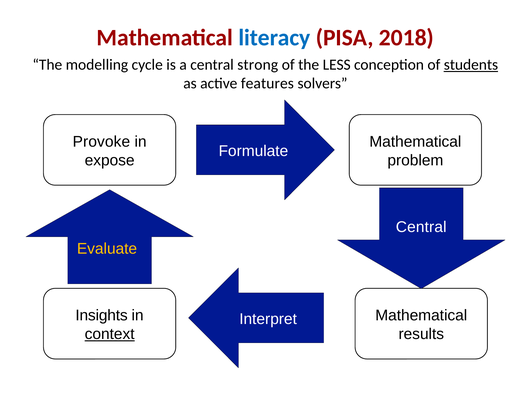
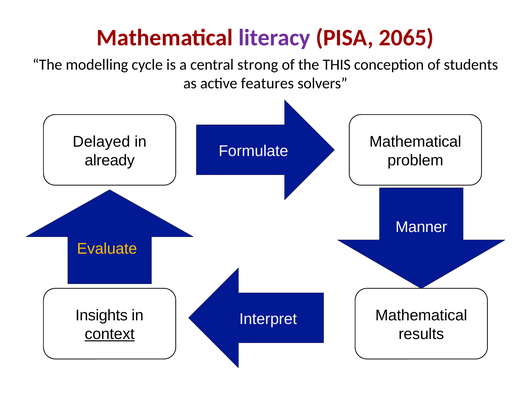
literacy colour: blue -> purple
2018: 2018 -> 2065
LESS: LESS -> THIS
students underline: present -> none
Provoke: Provoke -> Delayed
expose: expose -> already
Central at (421, 227): Central -> Manner
